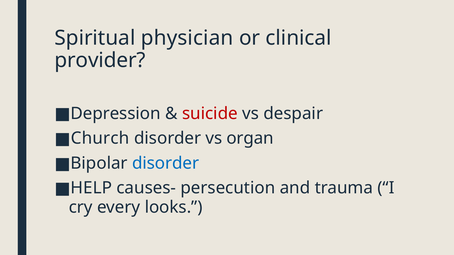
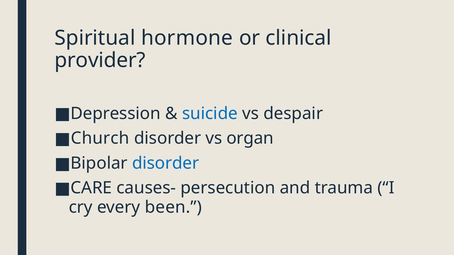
physician: physician -> hormone
suicide colour: red -> blue
HELP: HELP -> CARE
looks: looks -> been
